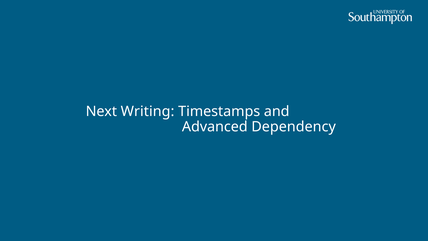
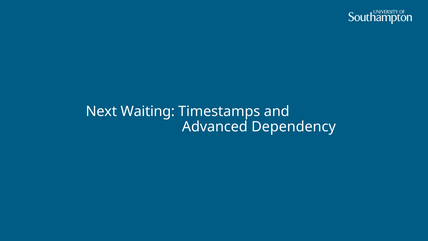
Writing: Writing -> Waiting
